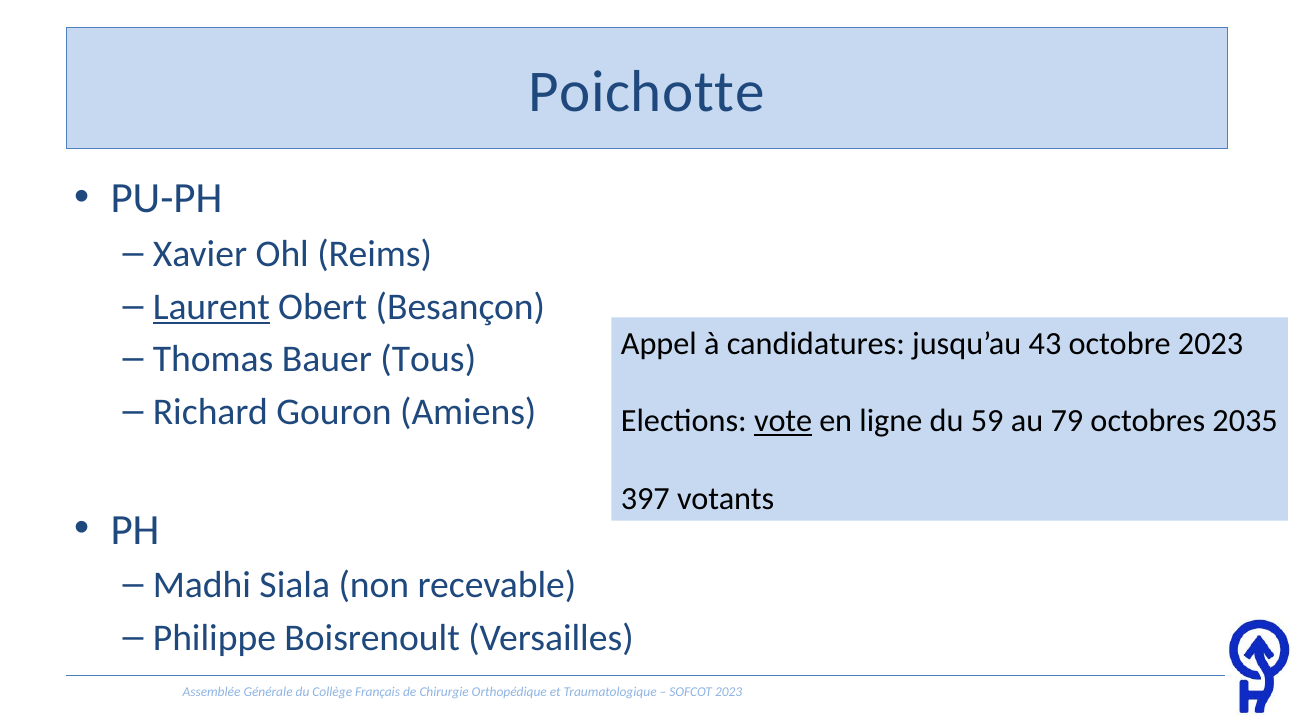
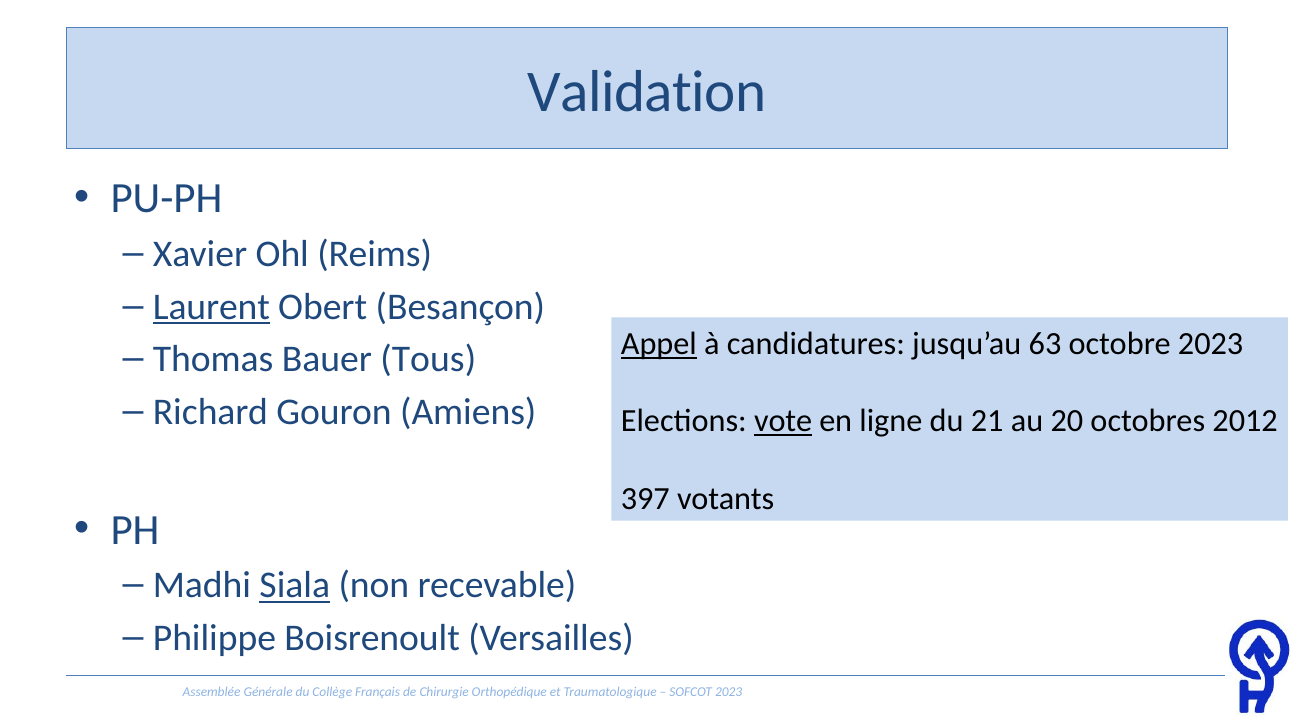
Poichotte: Poichotte -> Validation
Appel underline: none -> present
43: 43 -> 63
59: 59 -> 21
79: 79 -> 20
2035: 2035 -> 2012
Siala underline: none -> present
